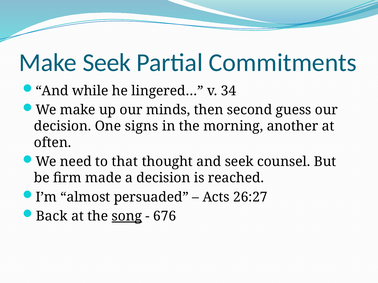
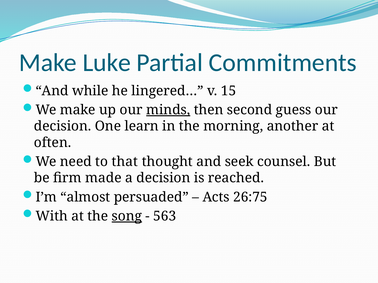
Make Seek: Seek -> Luke
34: 34 -> 15
minds underline: none -> present
signs: signs -> learn
26:27: 26:27 -> 26:75
Back: Back -> With
676: 676 -> 563
